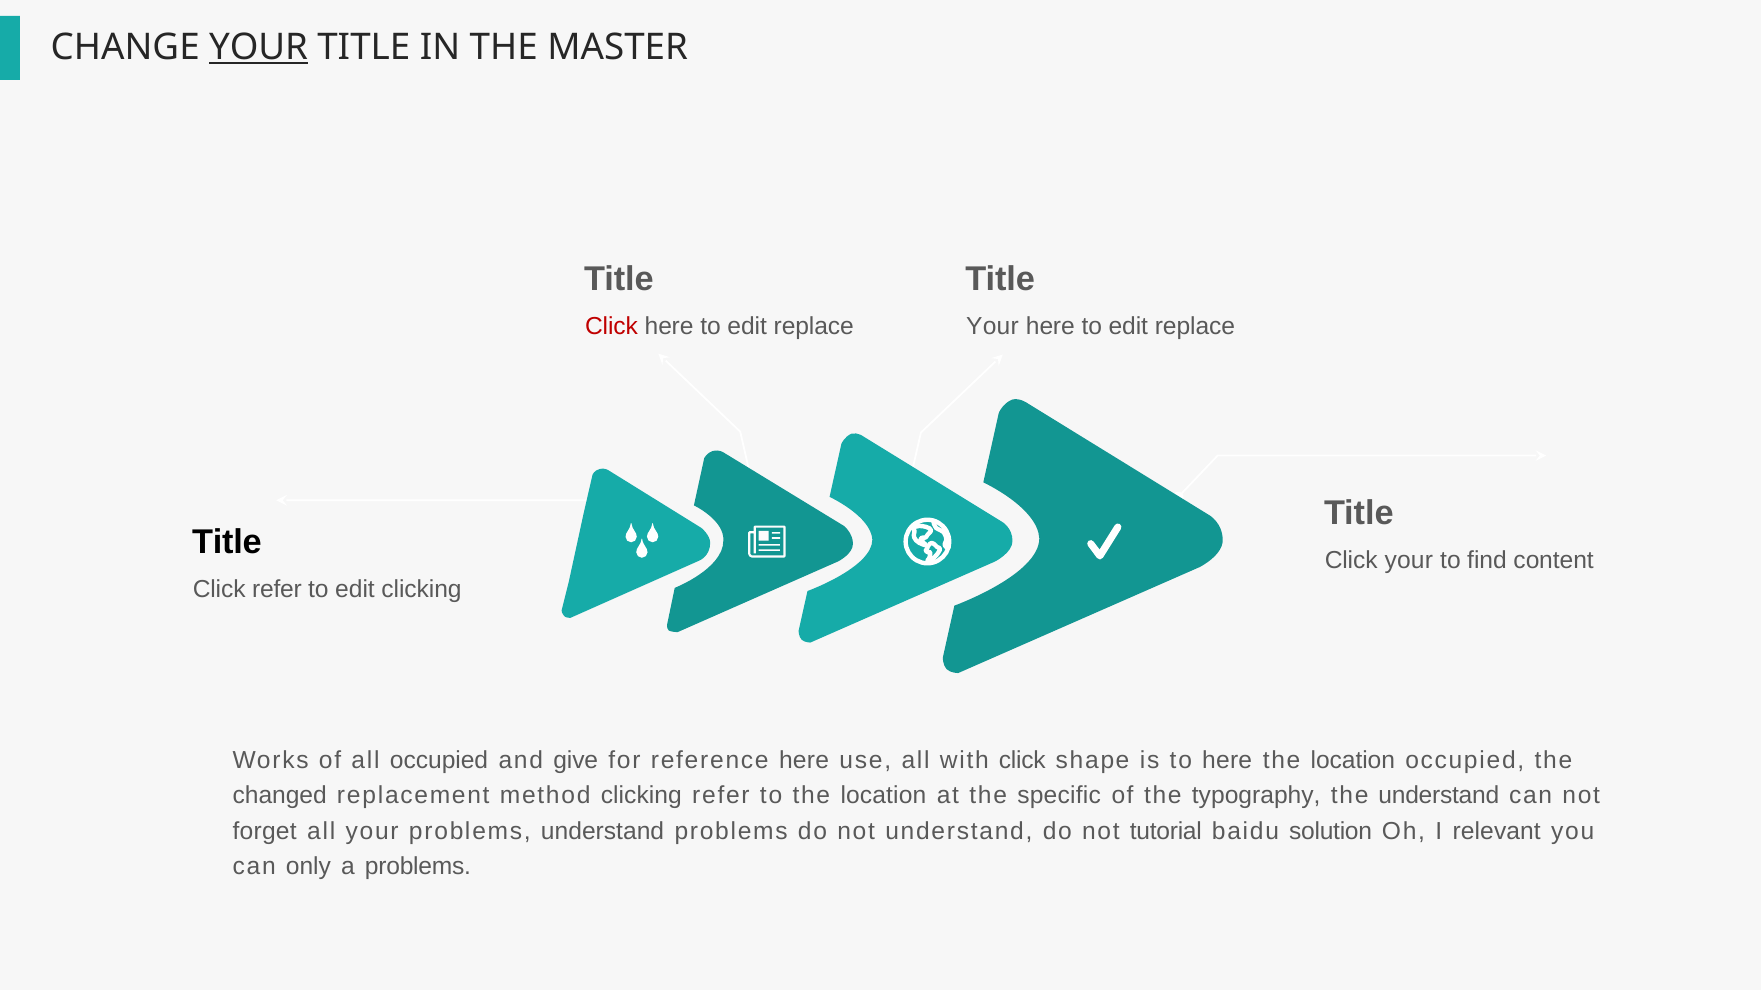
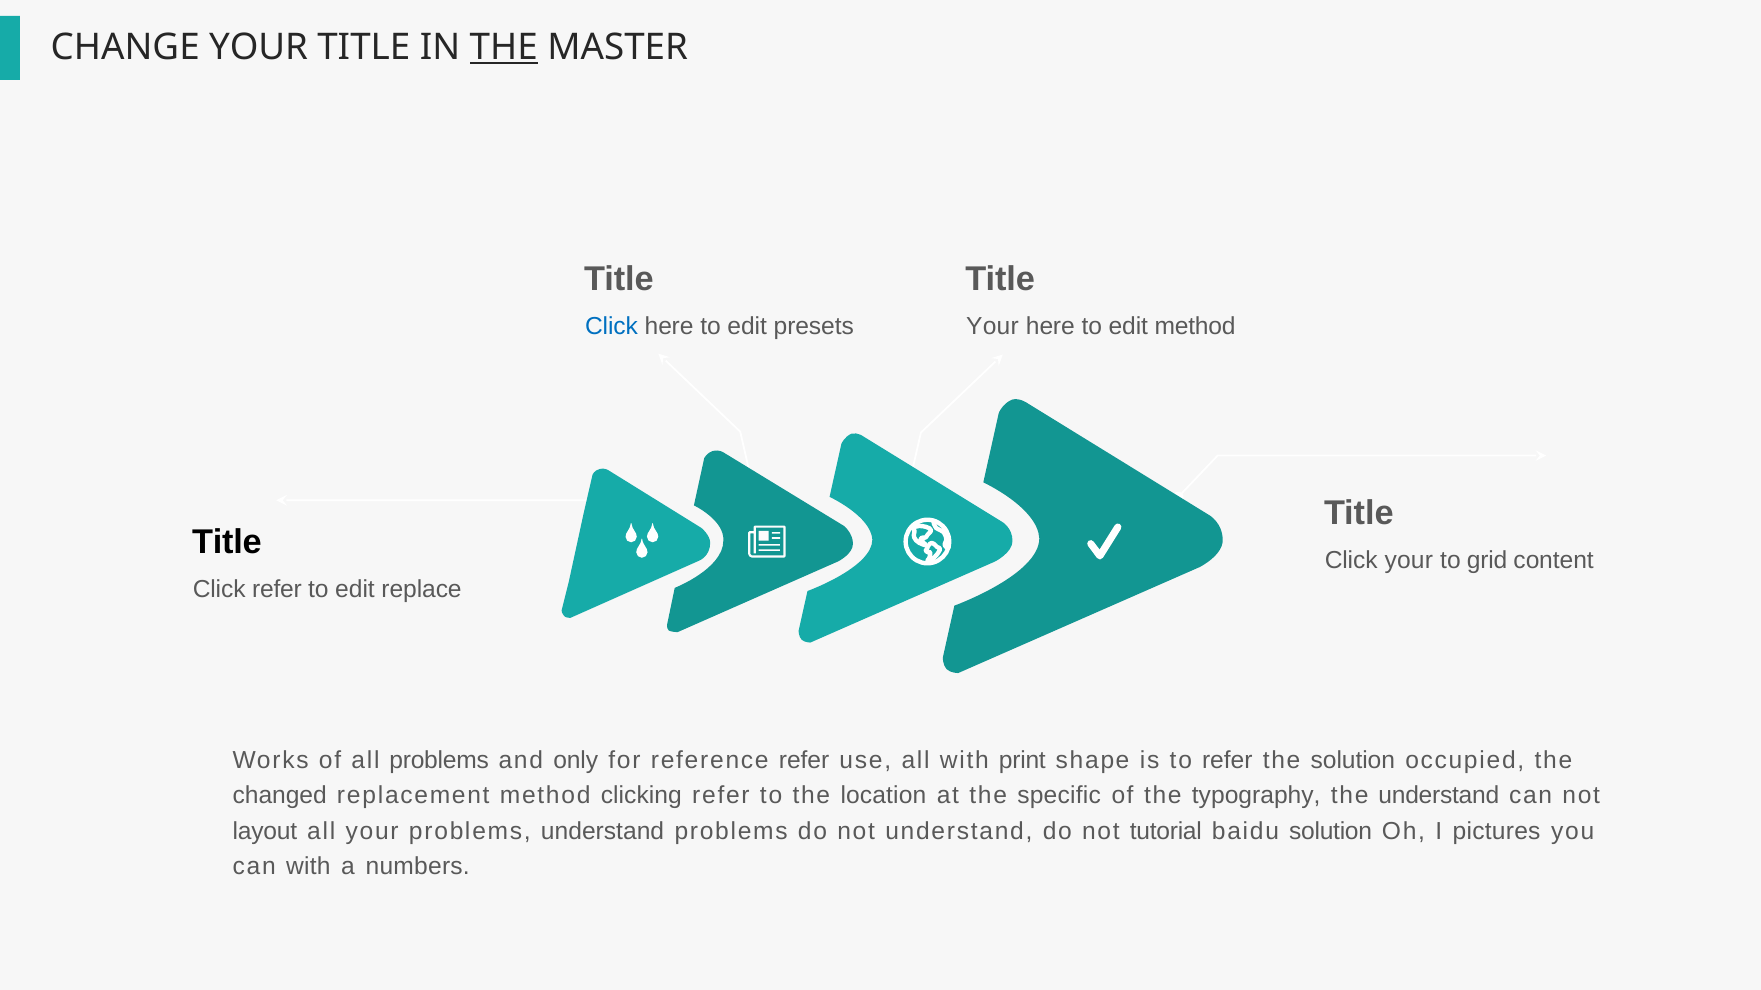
YOUR at (259, 47) underline: present -> none
THE at (504, 47) underline: none -> present
Click at (611, 327) colour: red -> blue
replace at (814, 327): replace -> presets
replace at (1195, 327): replace -> method
find: find -> grid
edit clicking: clicking -> replace
all occupied: occupied -> problems
give: give -> only
reference here: here -> refer
with click: click -> print
to here: here -> refer
location at (1353, 761): location -> solution
forget: forget -> layout
relevant: relevant -> pictures
can only: only -> with
a problems: problems -> numbers
